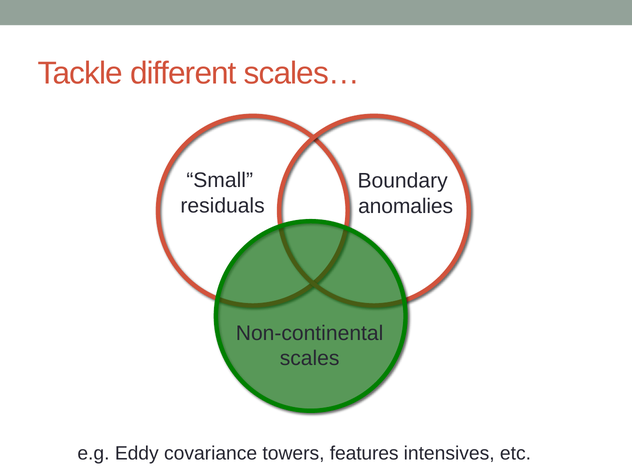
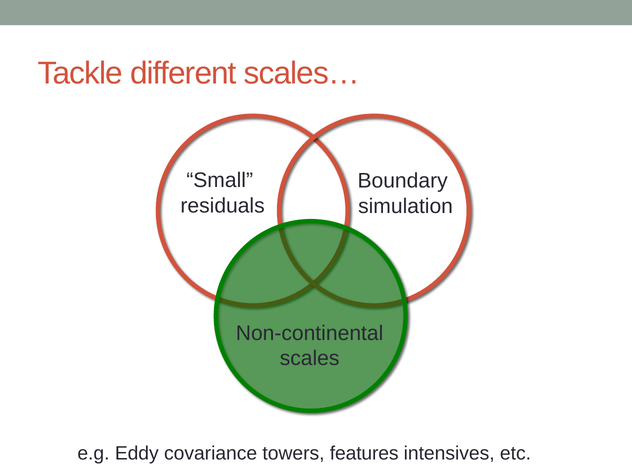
anomalies: anomalies -> simulation
